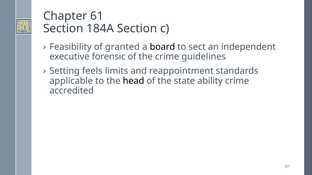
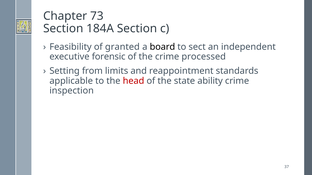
61: 61 -> 73
guidelines: guidelines -> processed
feels: feels -> from
head colour: black -> red
accredited: accredited -> inspection
